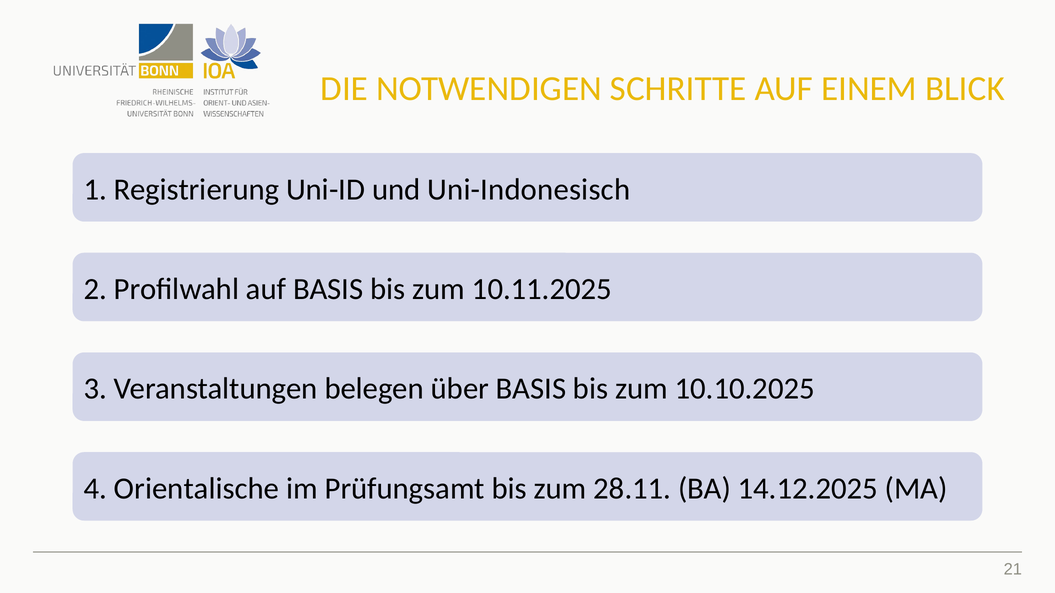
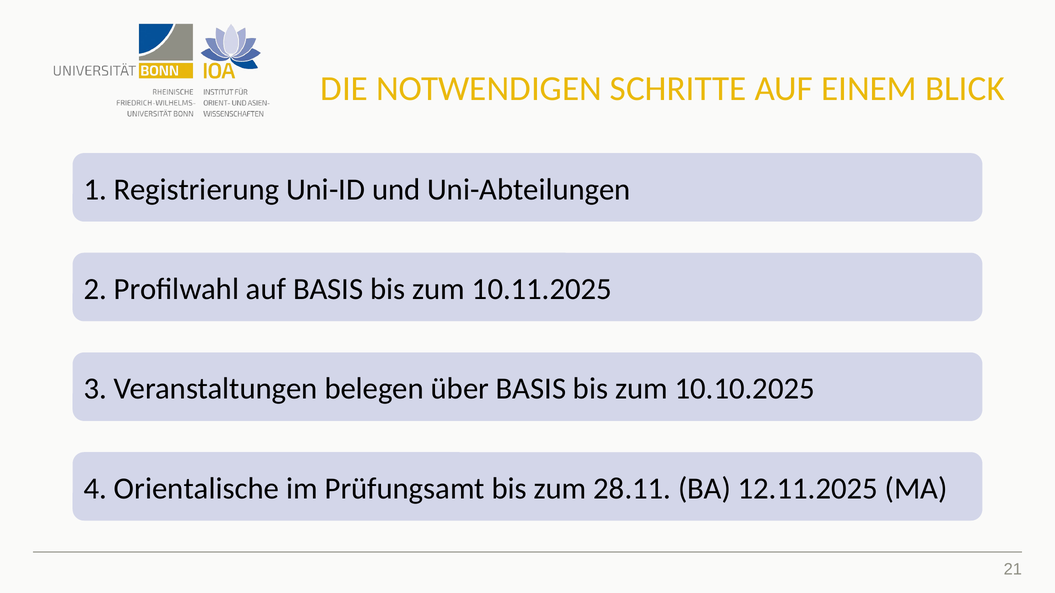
Uni-Indonesisch: Uni-Indonesisch -> Uni-Abteilungen
14.12.2025: 14.12.2025 -> 12.11.2025
